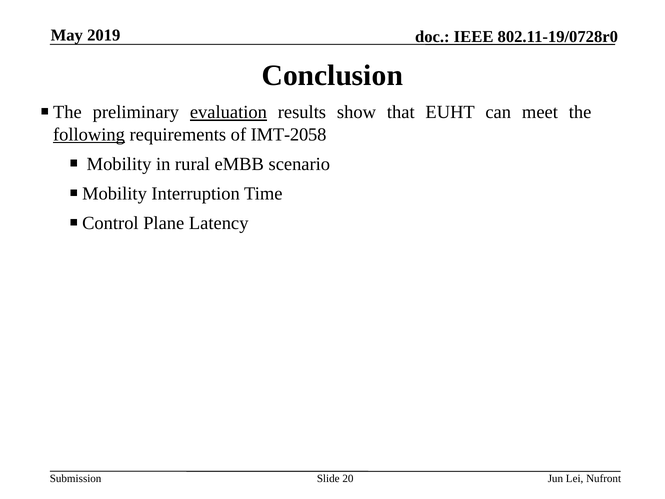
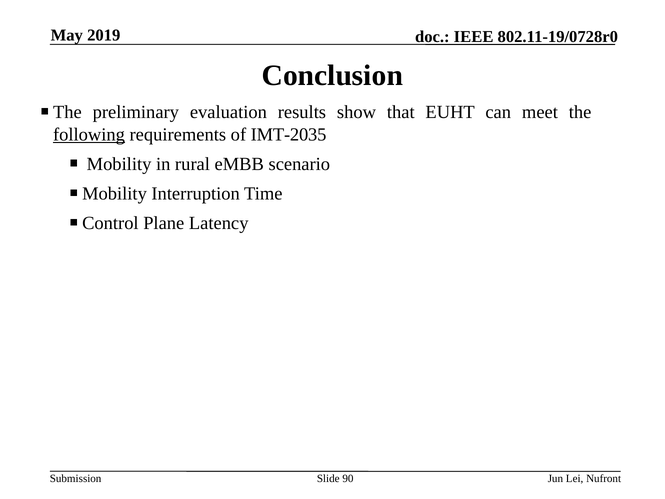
evaluation underline: present -> none
IMT-2058: IMT-2058 -> IMT-2035
20: 20 -> 90
